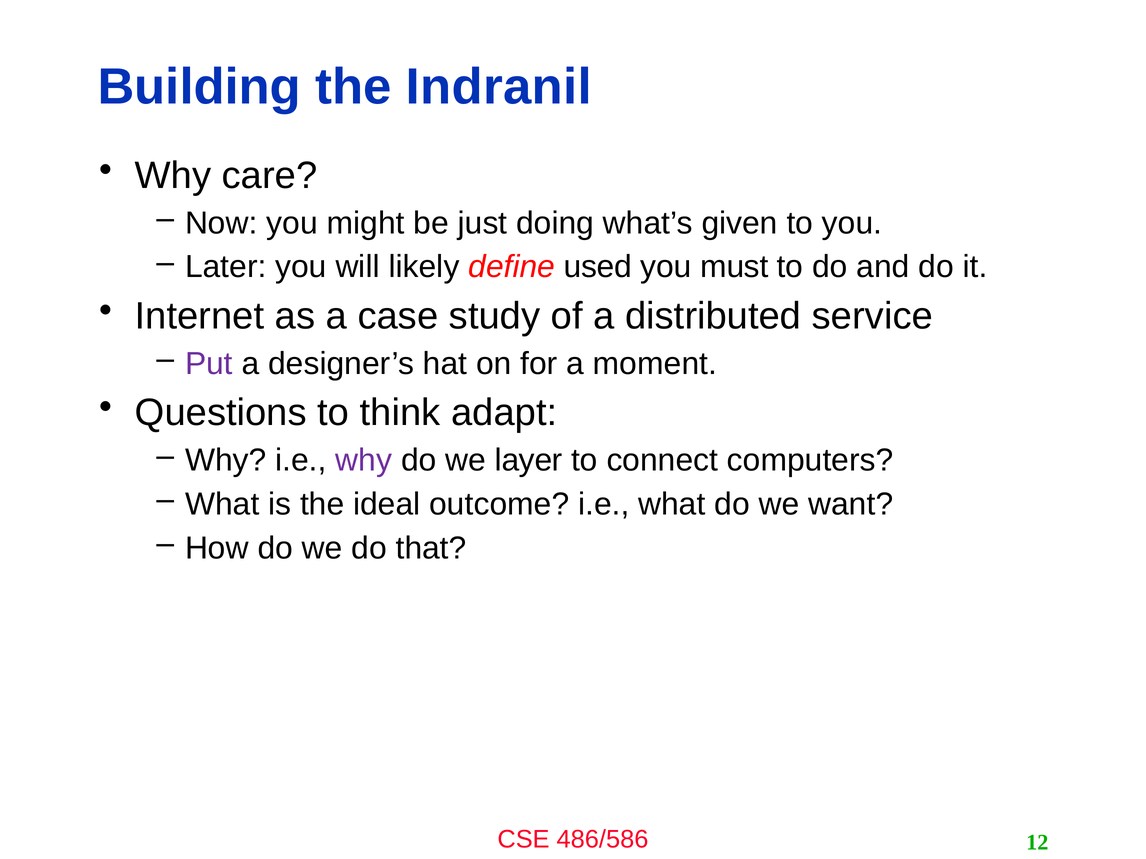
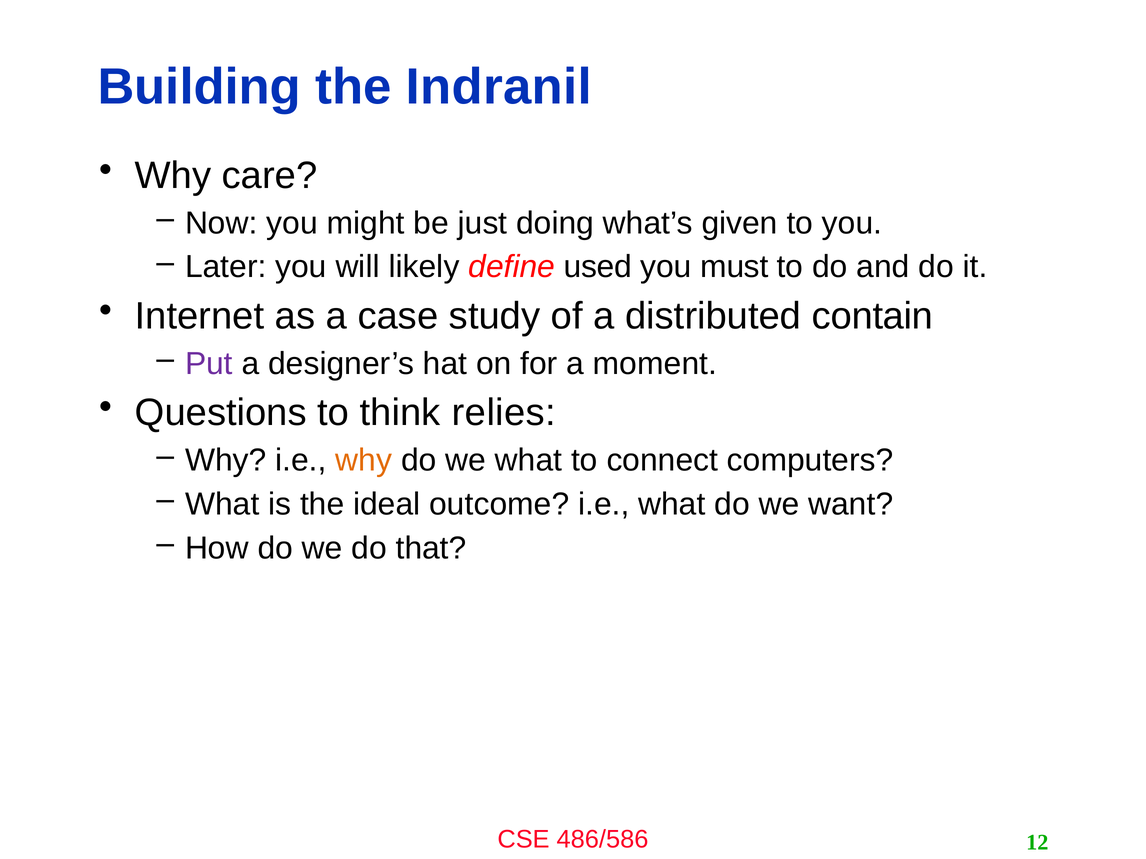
service: service -> contain
adapt: adapt -> relies
why at (364, 460) colour: purple -> orange
we layer: layer -> what
